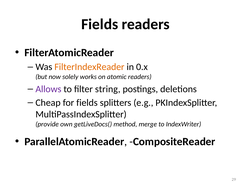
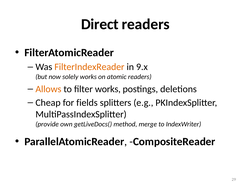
Fields at (100, 24): Fields -> Direct
0.x: 0.x -> 9.x
Allows colour: purple -> orange
filter string: string -> works
